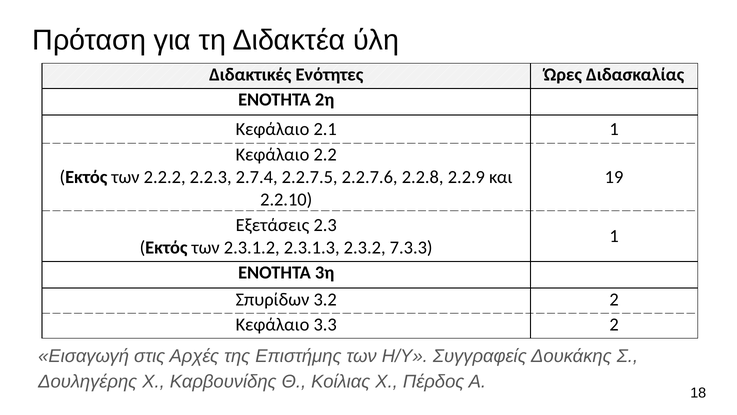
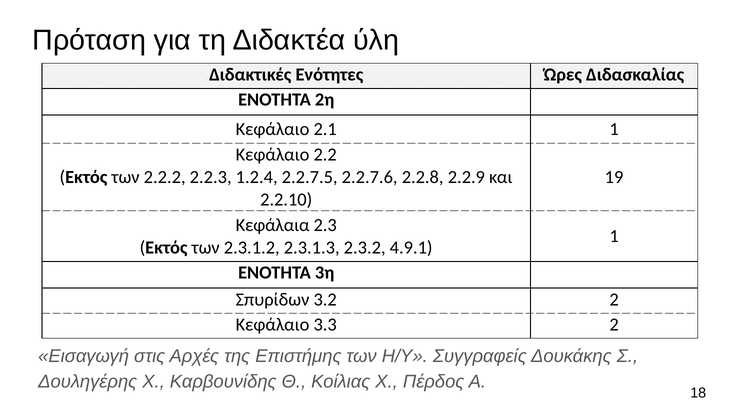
2.7.4: 2.7.4 -> 1.2.4
Εξετάσεις: Εξετάσεις -> Κεφάλαια
7.3.3: 7.3.3 -> 4.9.1
